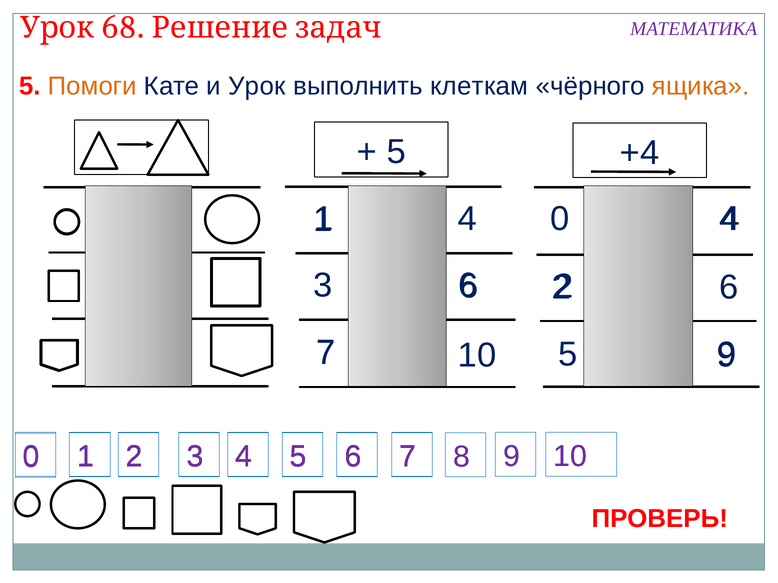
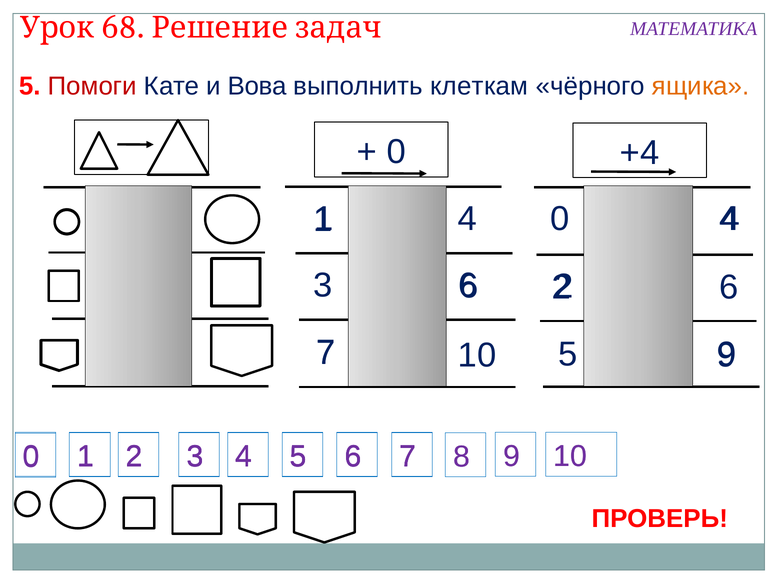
Помоги colour: orange -> red
и Урок: Урок -> Вова
5 at (396, 152): 5 -> 0
